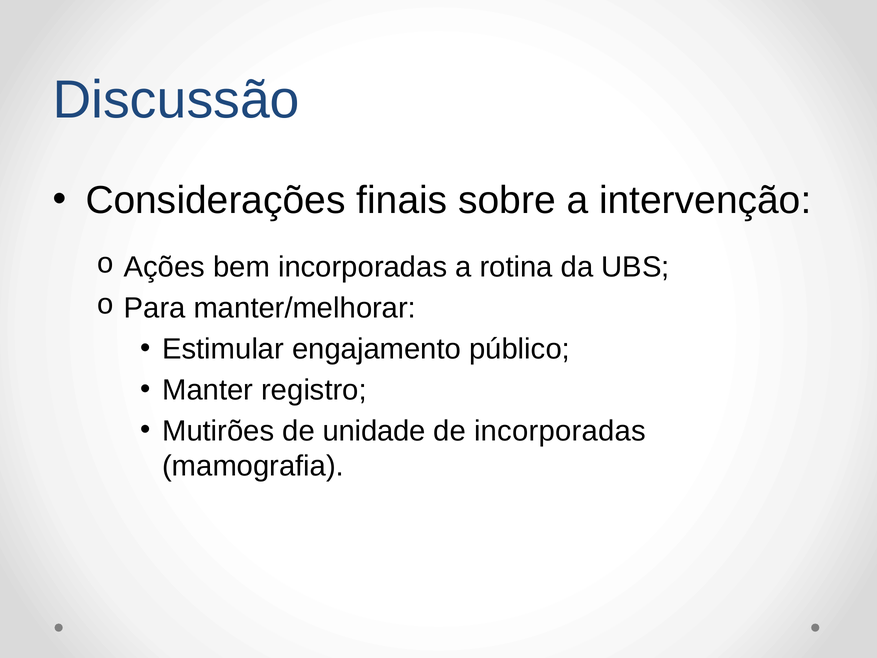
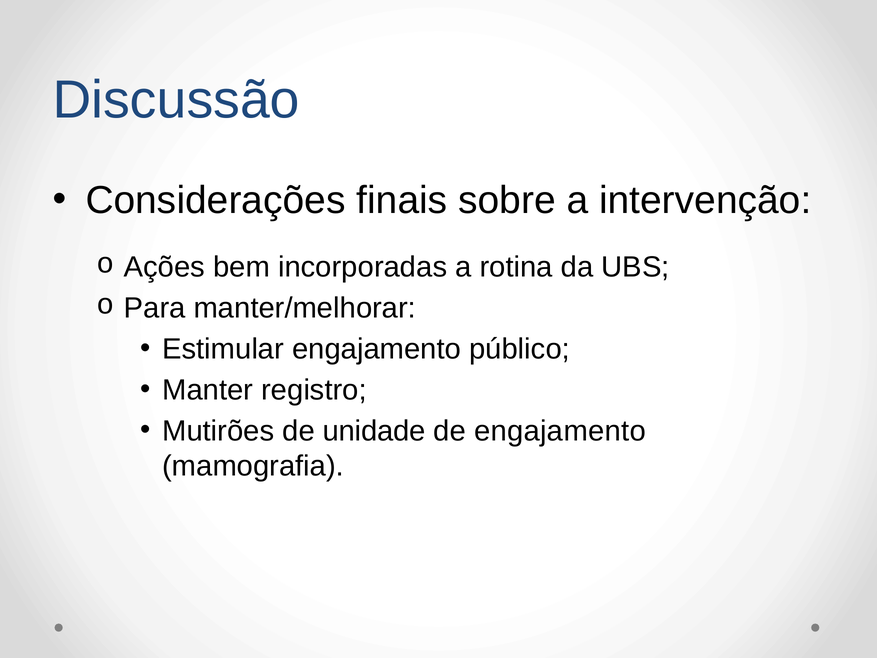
de incorporadas: incorporadas -> engajamento
